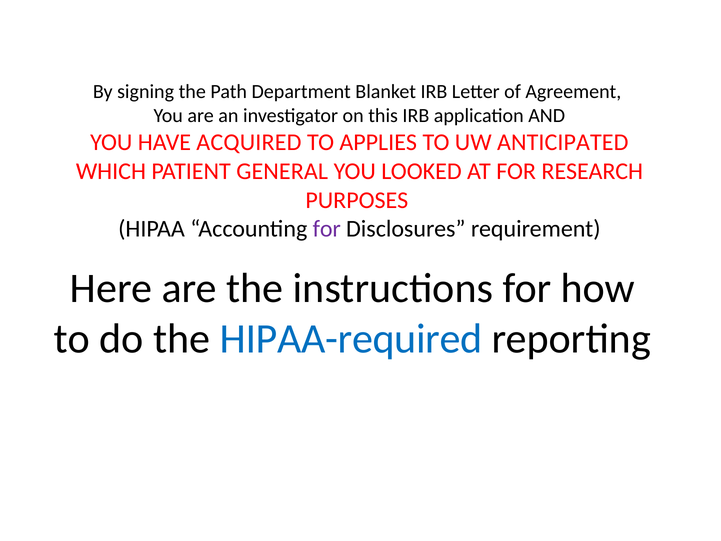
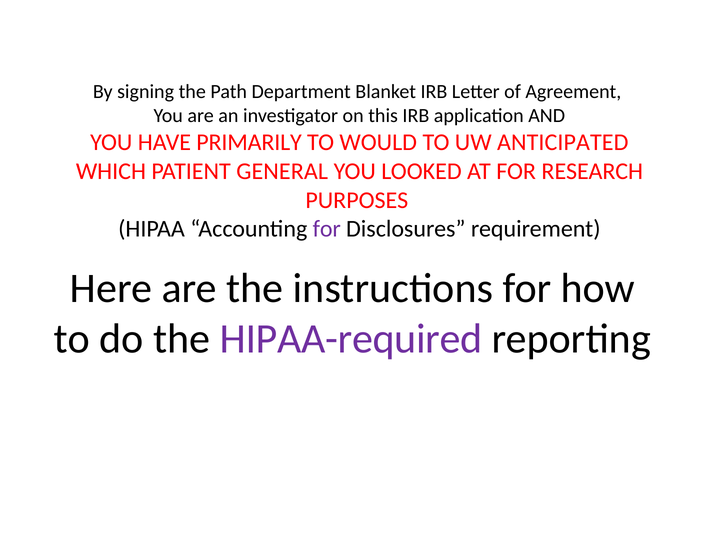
ACQUIRED: ACQUIRED -> PRIMARILY
APPLIES: APPLIES -> WOULD
HIPAA-required colour: blue -> purple
